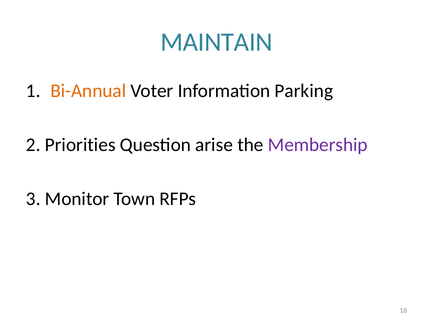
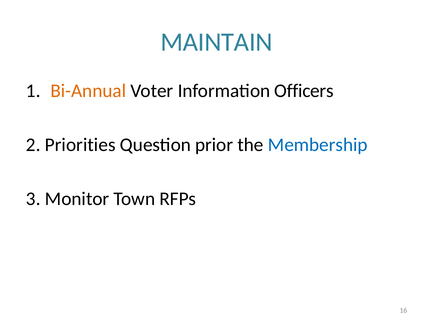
Parking: Parking -> Officers
arise: arise -> prior
Membership colour: purple -> blue
